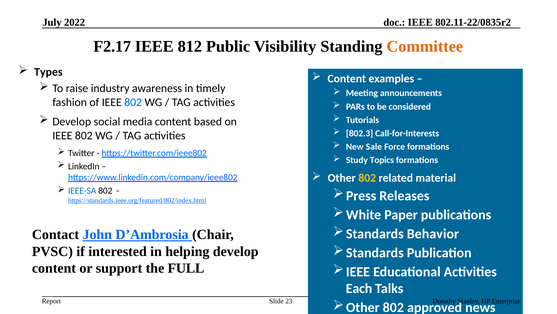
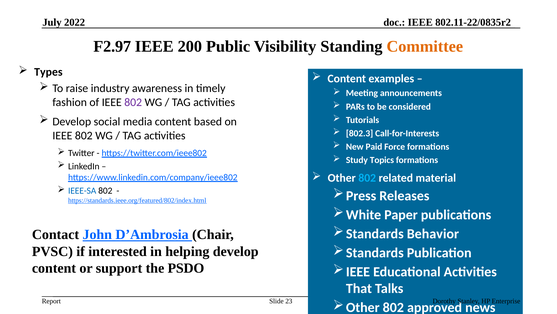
F2.17: F2.17 -> F2.97
812: 812 -> 200
802 at (133, 102) colour: blue -> purple
Sale: Sale -> Paid
802 at (367, 178) colour: yellow -> light blue
FULL: FULL -> PSDO
Each: Each -> That
